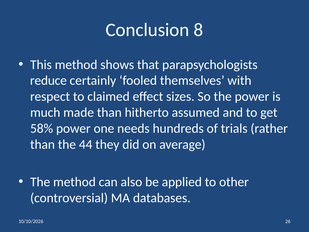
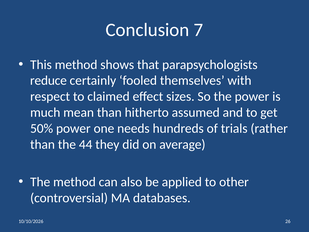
8: 8 -> 7
made: made -> mean
58%: 58% -> 50%
